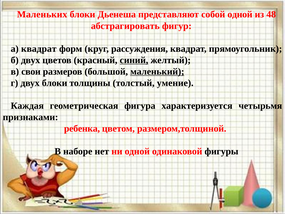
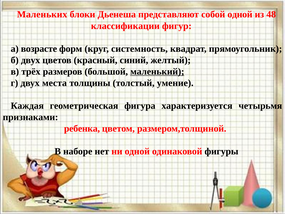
абстрагировать: абстрагировать -> классификации
а квадрат: квадрат -> возрасте
рассуждения: рассуждения -> системность
синий underline: present -> none
свои: свои -> трёх
двух блоки: блоки -> места
